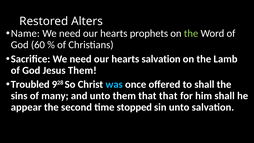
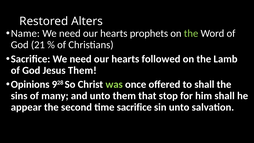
60: 60 -> 21
hearts salvation: salvation -> followed
Troubled: Troubled -> Opinions
was colour: light blue -> light green
that that: that -> stop
time stopped: stopped -> sacrifice
